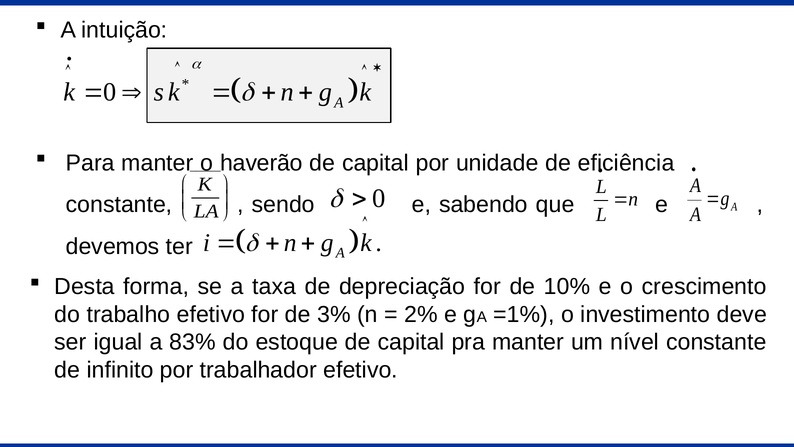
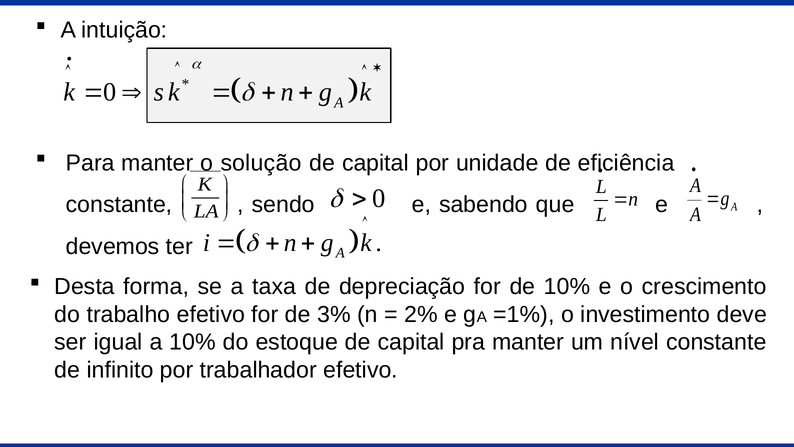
haverão: haverão -> solução
a 83%: 83% -> 10%
